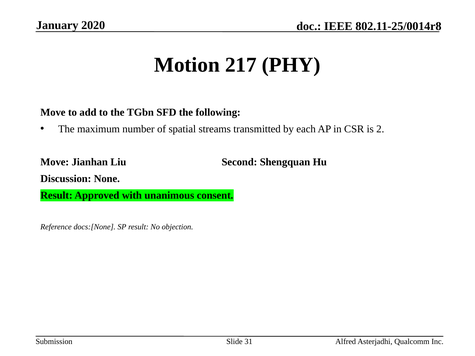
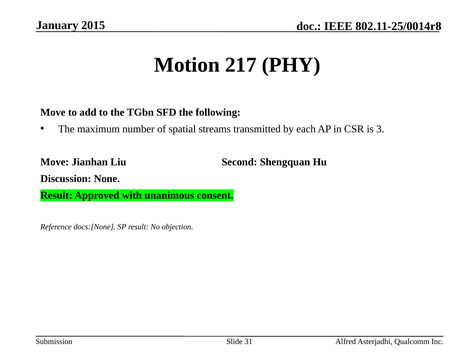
2020: 2020 -> 2015
2: 2 -> 3
